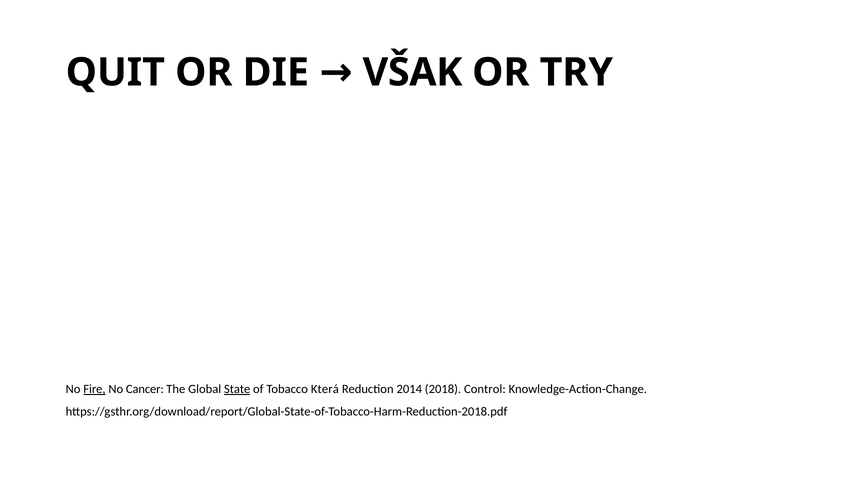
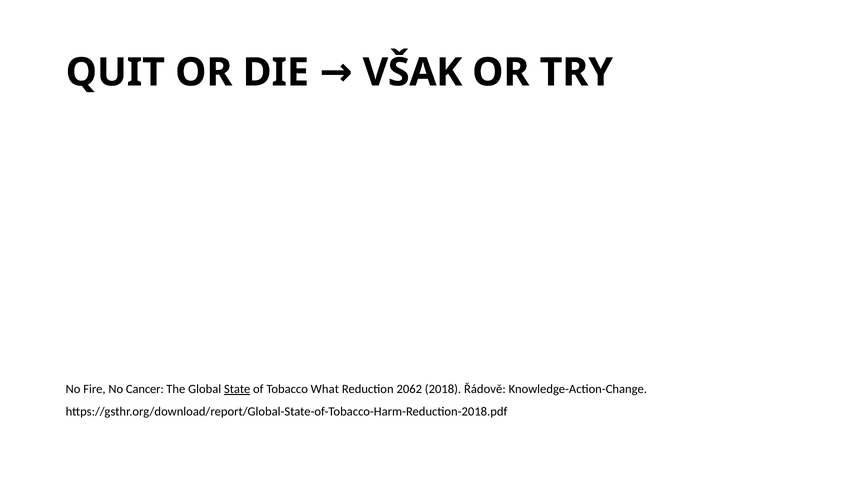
Fire underline: present -> none
Která: Která -> What
2014: 2014 -> 2062
Control: Control -> Řádově
